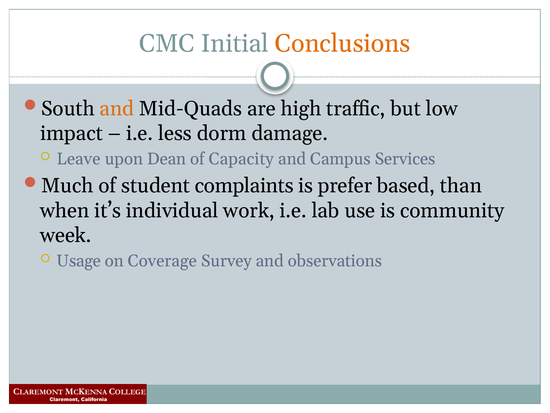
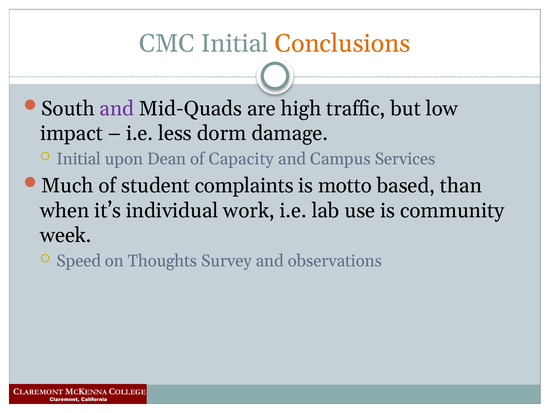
and at (117, 108) colour: orange -> purple
Leave at (79, 159): Leave -> Initial
prefer: prefer -> motto
Usage: Usage -> Speed
Coverage: Coverage -> Thoughts
